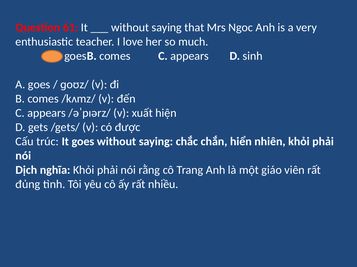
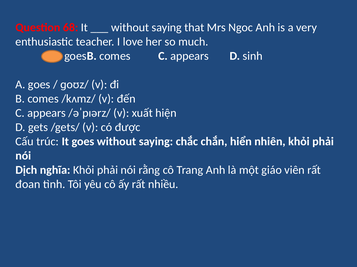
61: 61 -> 68
đủng: đủng -> đoan
